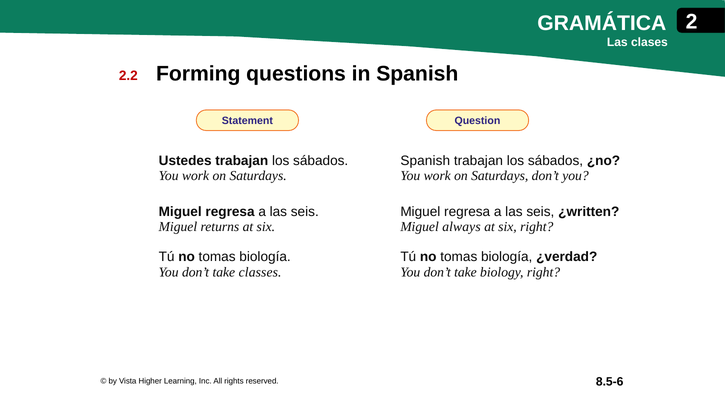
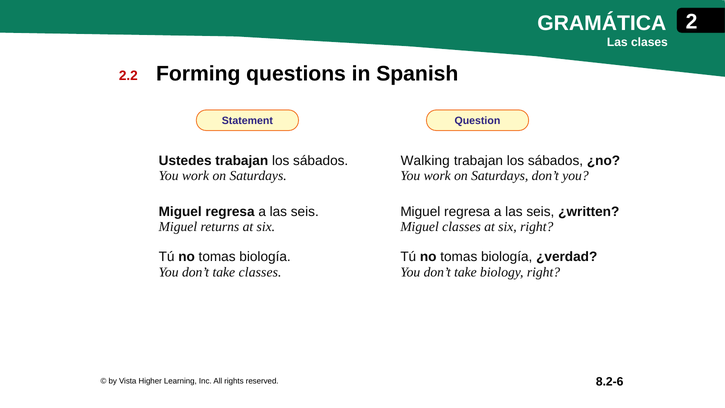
Spanish at (425, 161): Spanish -> Walking
Miguel always: always -> classes
8.5-6: 8.5-6 -> 8.2-6
